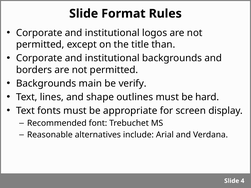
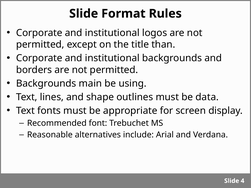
verify: verify -> using
hard: hard -> data
